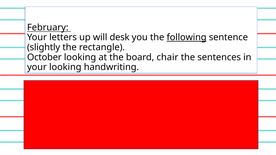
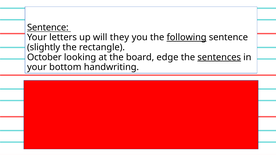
February at (48, 27): February -> Sentence
will desk: desk -> they
chair: chair -> edge
sentences underline: none -> present
your looking: looking -> bottom
